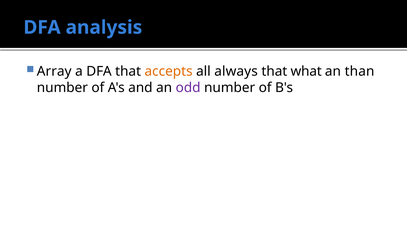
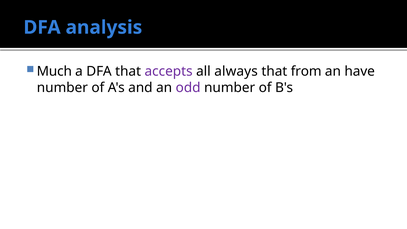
Array: Array -> Much
accepts colour: orange -> purple
what: what -> from
than: than -> have
